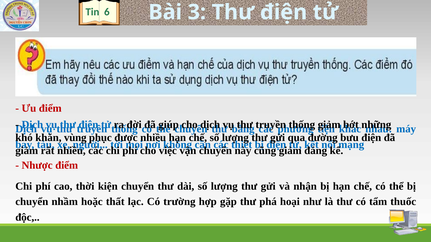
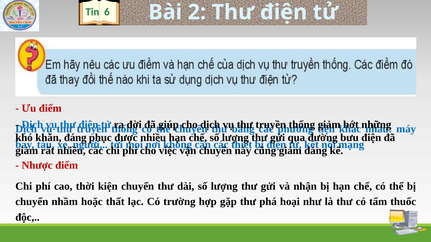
3: 3 -> 2
vùng at (75, 138): vùng -> đáng
